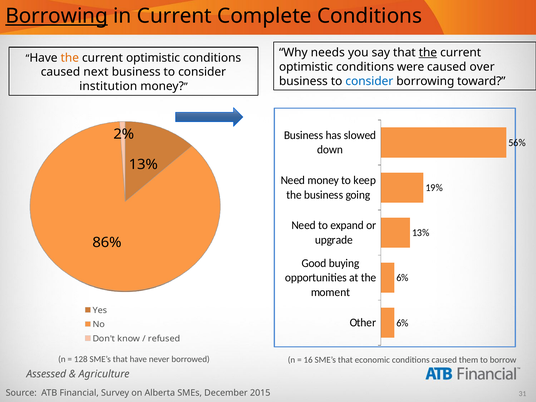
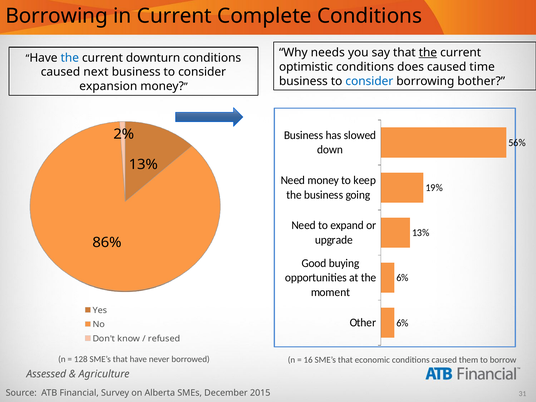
Borrowing at (57, 16) underline: present -> none
the at (70, 58) colour: orange -> blue
optimistic at (153, 58): optimistic -> downturn
were: were -> does
over: over -> time
toward: toward -> bother
institution: institution -> expansion
